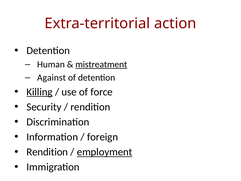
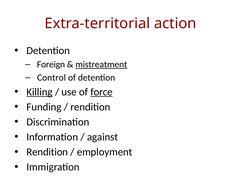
Human: Human -> Foreign
Against: Against -> Control
force underline: none -> present
Security: Security -> Funding
foreign: foreign -> against
employment underline: present -> none
